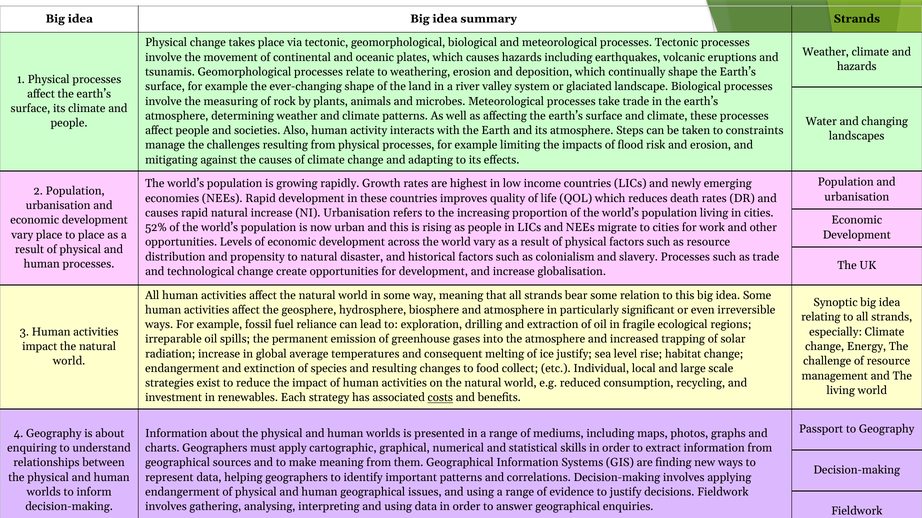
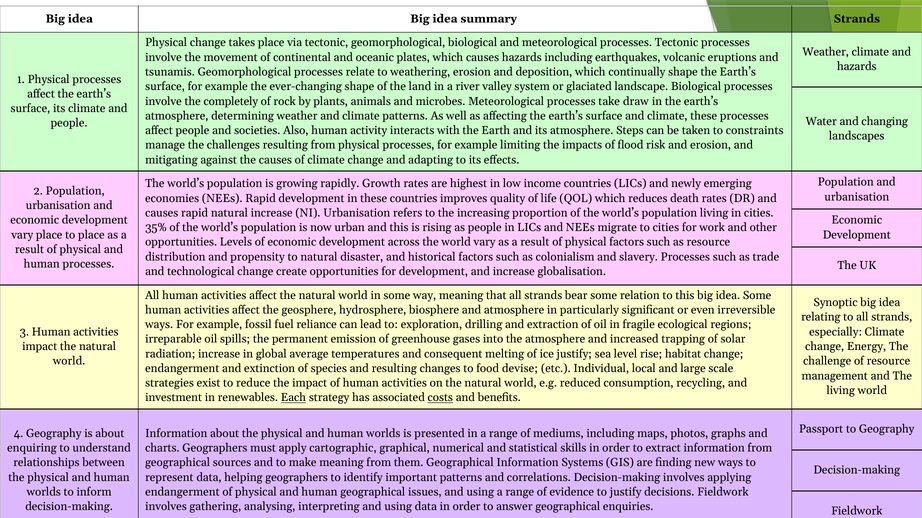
measuring: measuring -> completely
take trade: trade -> draw
52%: 52% -> 35%
collect: collect -> devise
Each underline: none -> present
